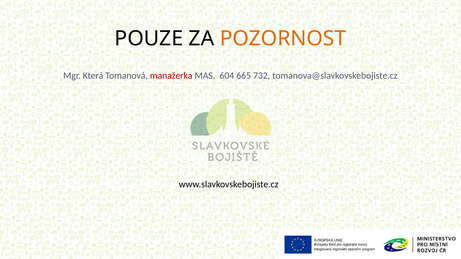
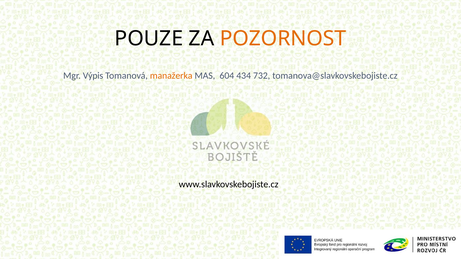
Která: Která -> Výpis
manažerka colour: red -> orange
665: 665 -> 434
